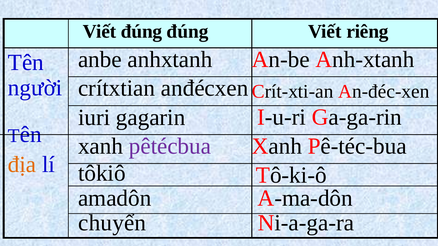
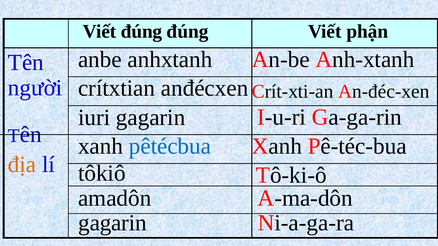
riêng: riêng -> phận
pêtécbua colour: purple -> blue
chuyển at (112, 223): chuyển -> gagarin
